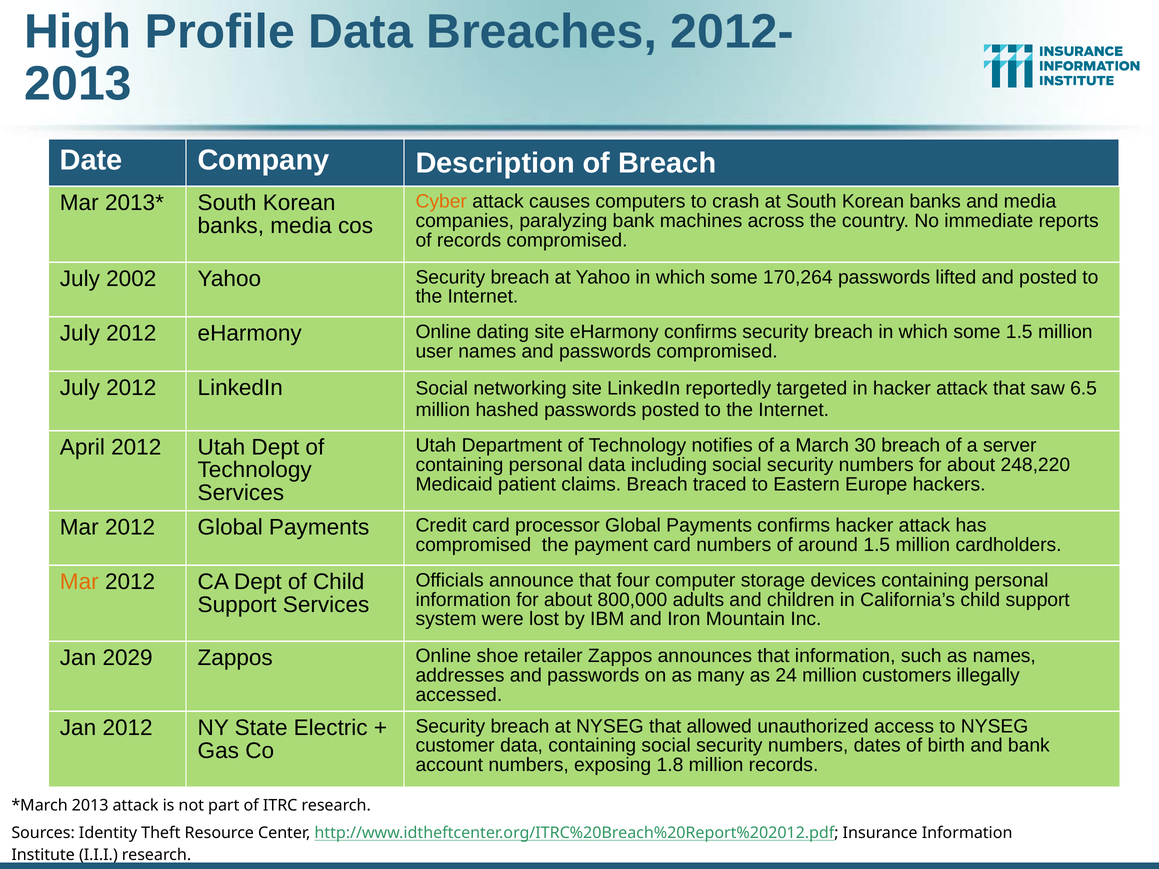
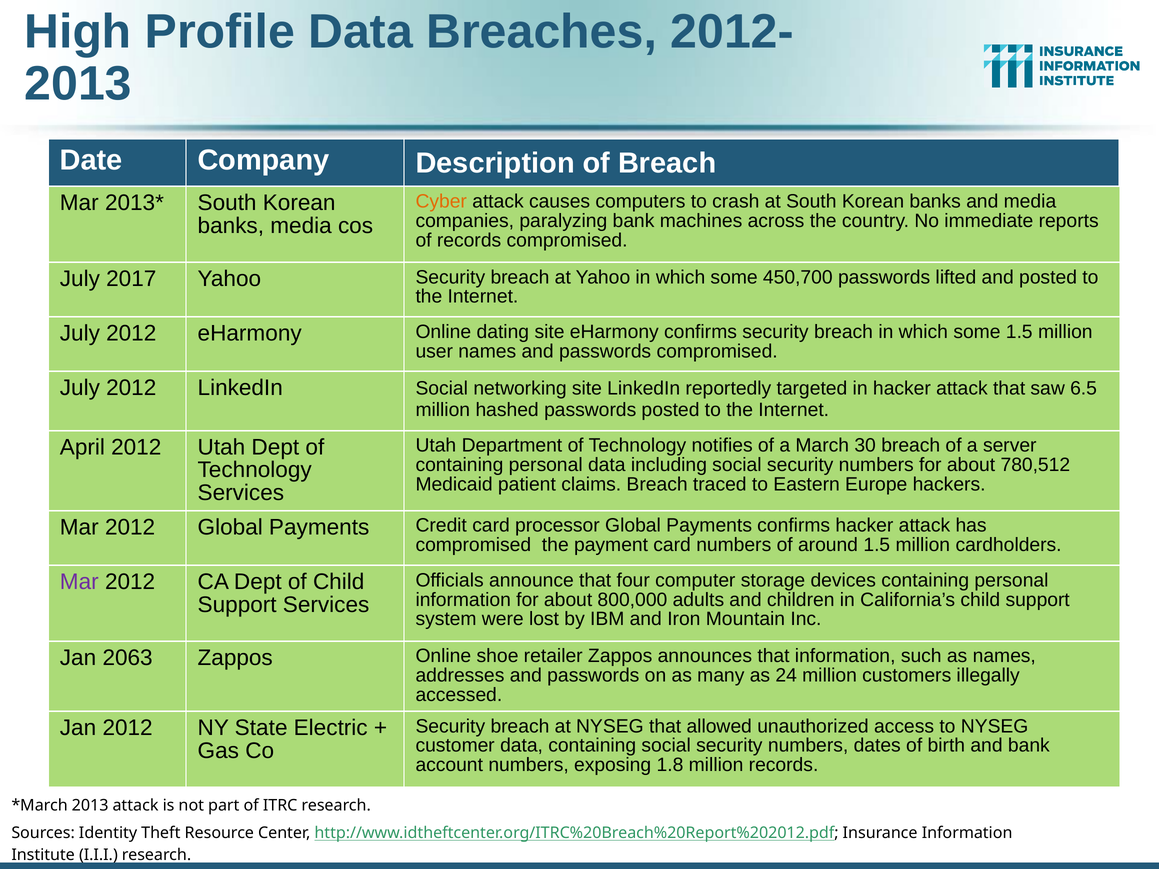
2002: 2002 -> 2017
170,264: 170,264 -> 450,700
248,220: 248,220 -> 780,512
Mar at (79, 582) colour: orange -> purple
2029: 2029 -> 2063
